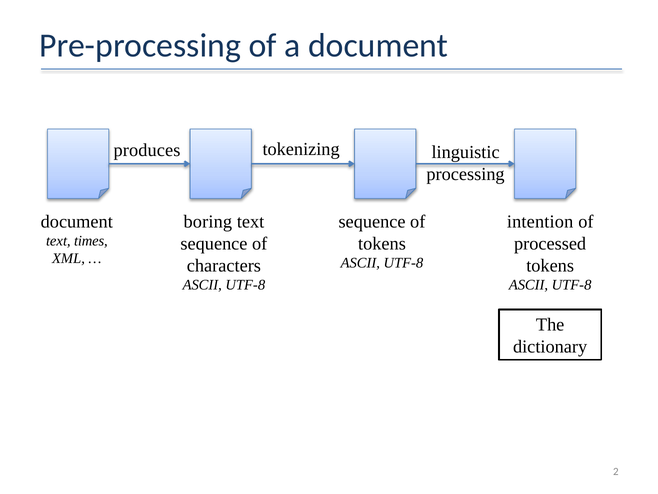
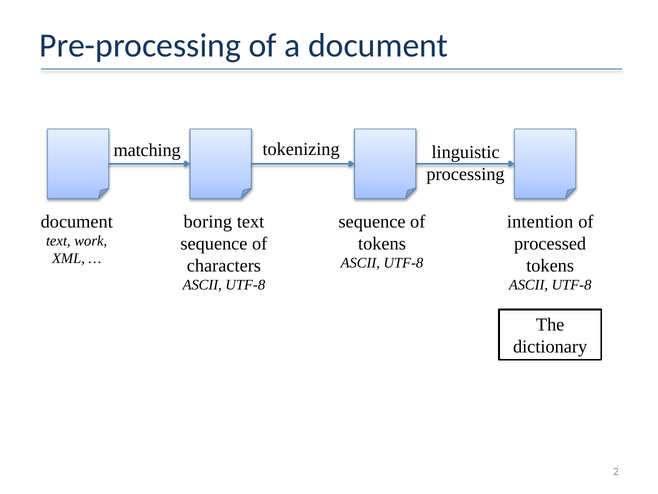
produces: produces -> matching
times: times -> work
